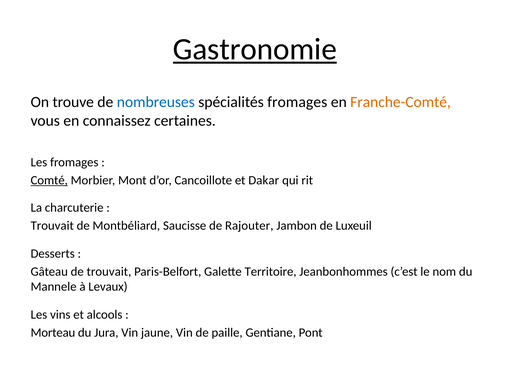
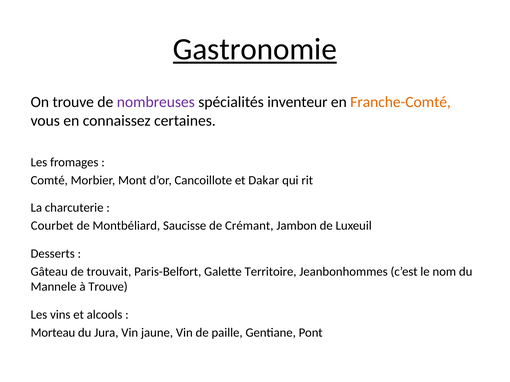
nombreuses colour: blue -> purple
spécialités fromages: fromages -> inventeur
Comté underline: present -> none
Trouvait at (52, 226): Trouvait -> Courbet
Rajouter: Rajouter -> Crémant
à Levaux: Levaux -> Trouve
